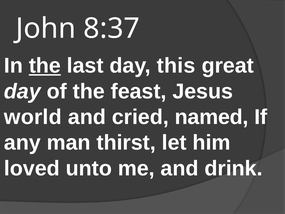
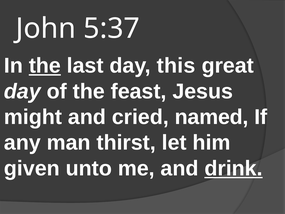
8:37: 8:37 -> 5:37
world: world -> might
loved: loved -> given
drink underline: none -> present
